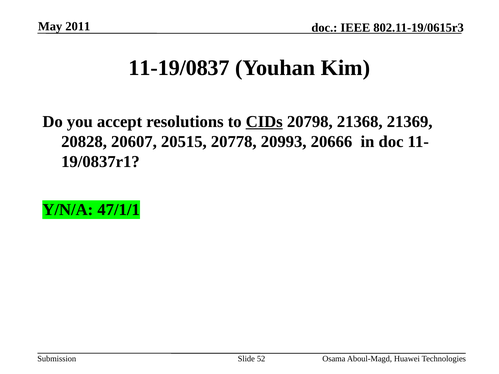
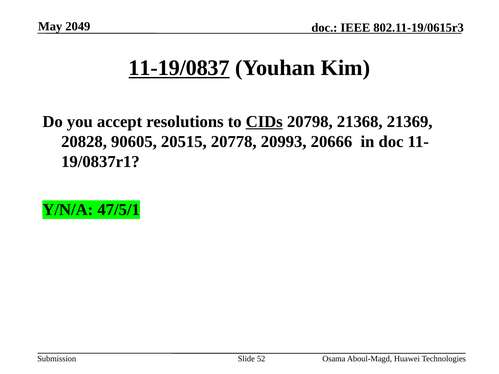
2011: 2011 -> 2049
11-19/0837 underline: none -> present
20607: 20607 -> 90605
47/1/1: 47/1/1 -> 47/5/1
